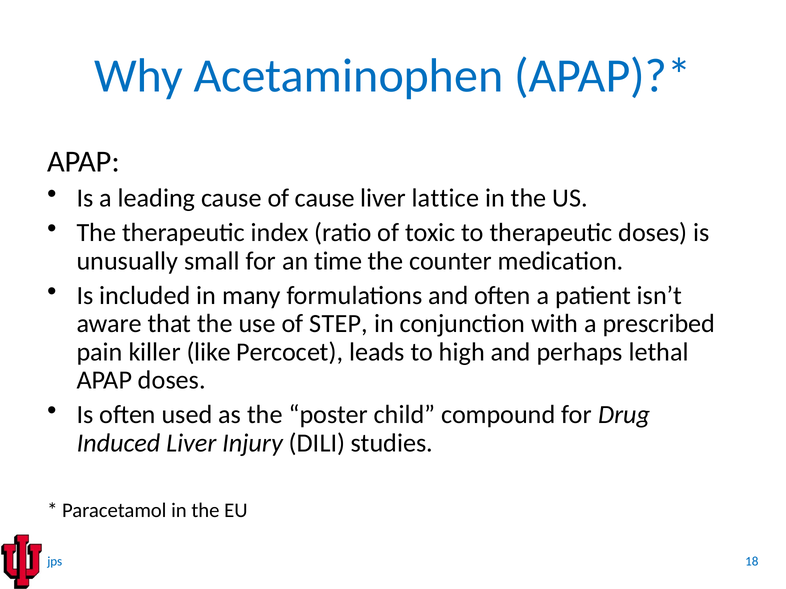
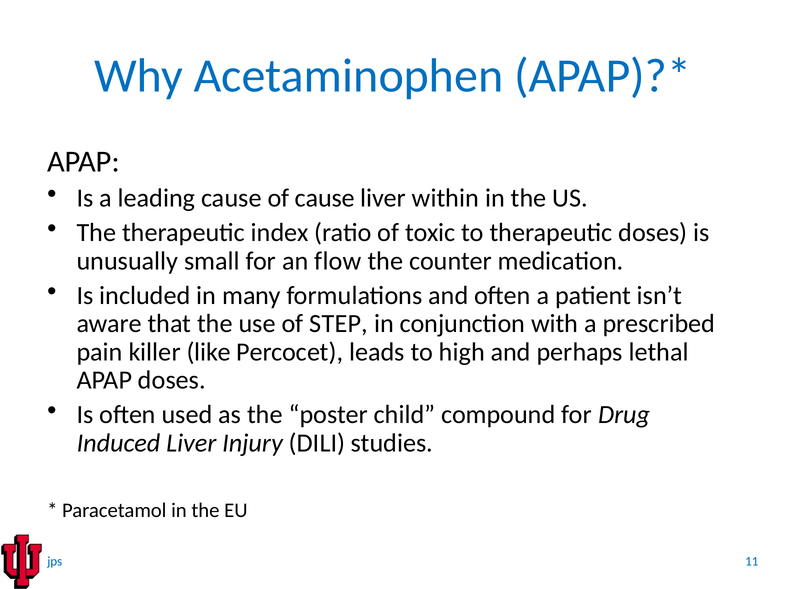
lattice: lattice -> within
time: time -> flow
18: 18 -> 11
